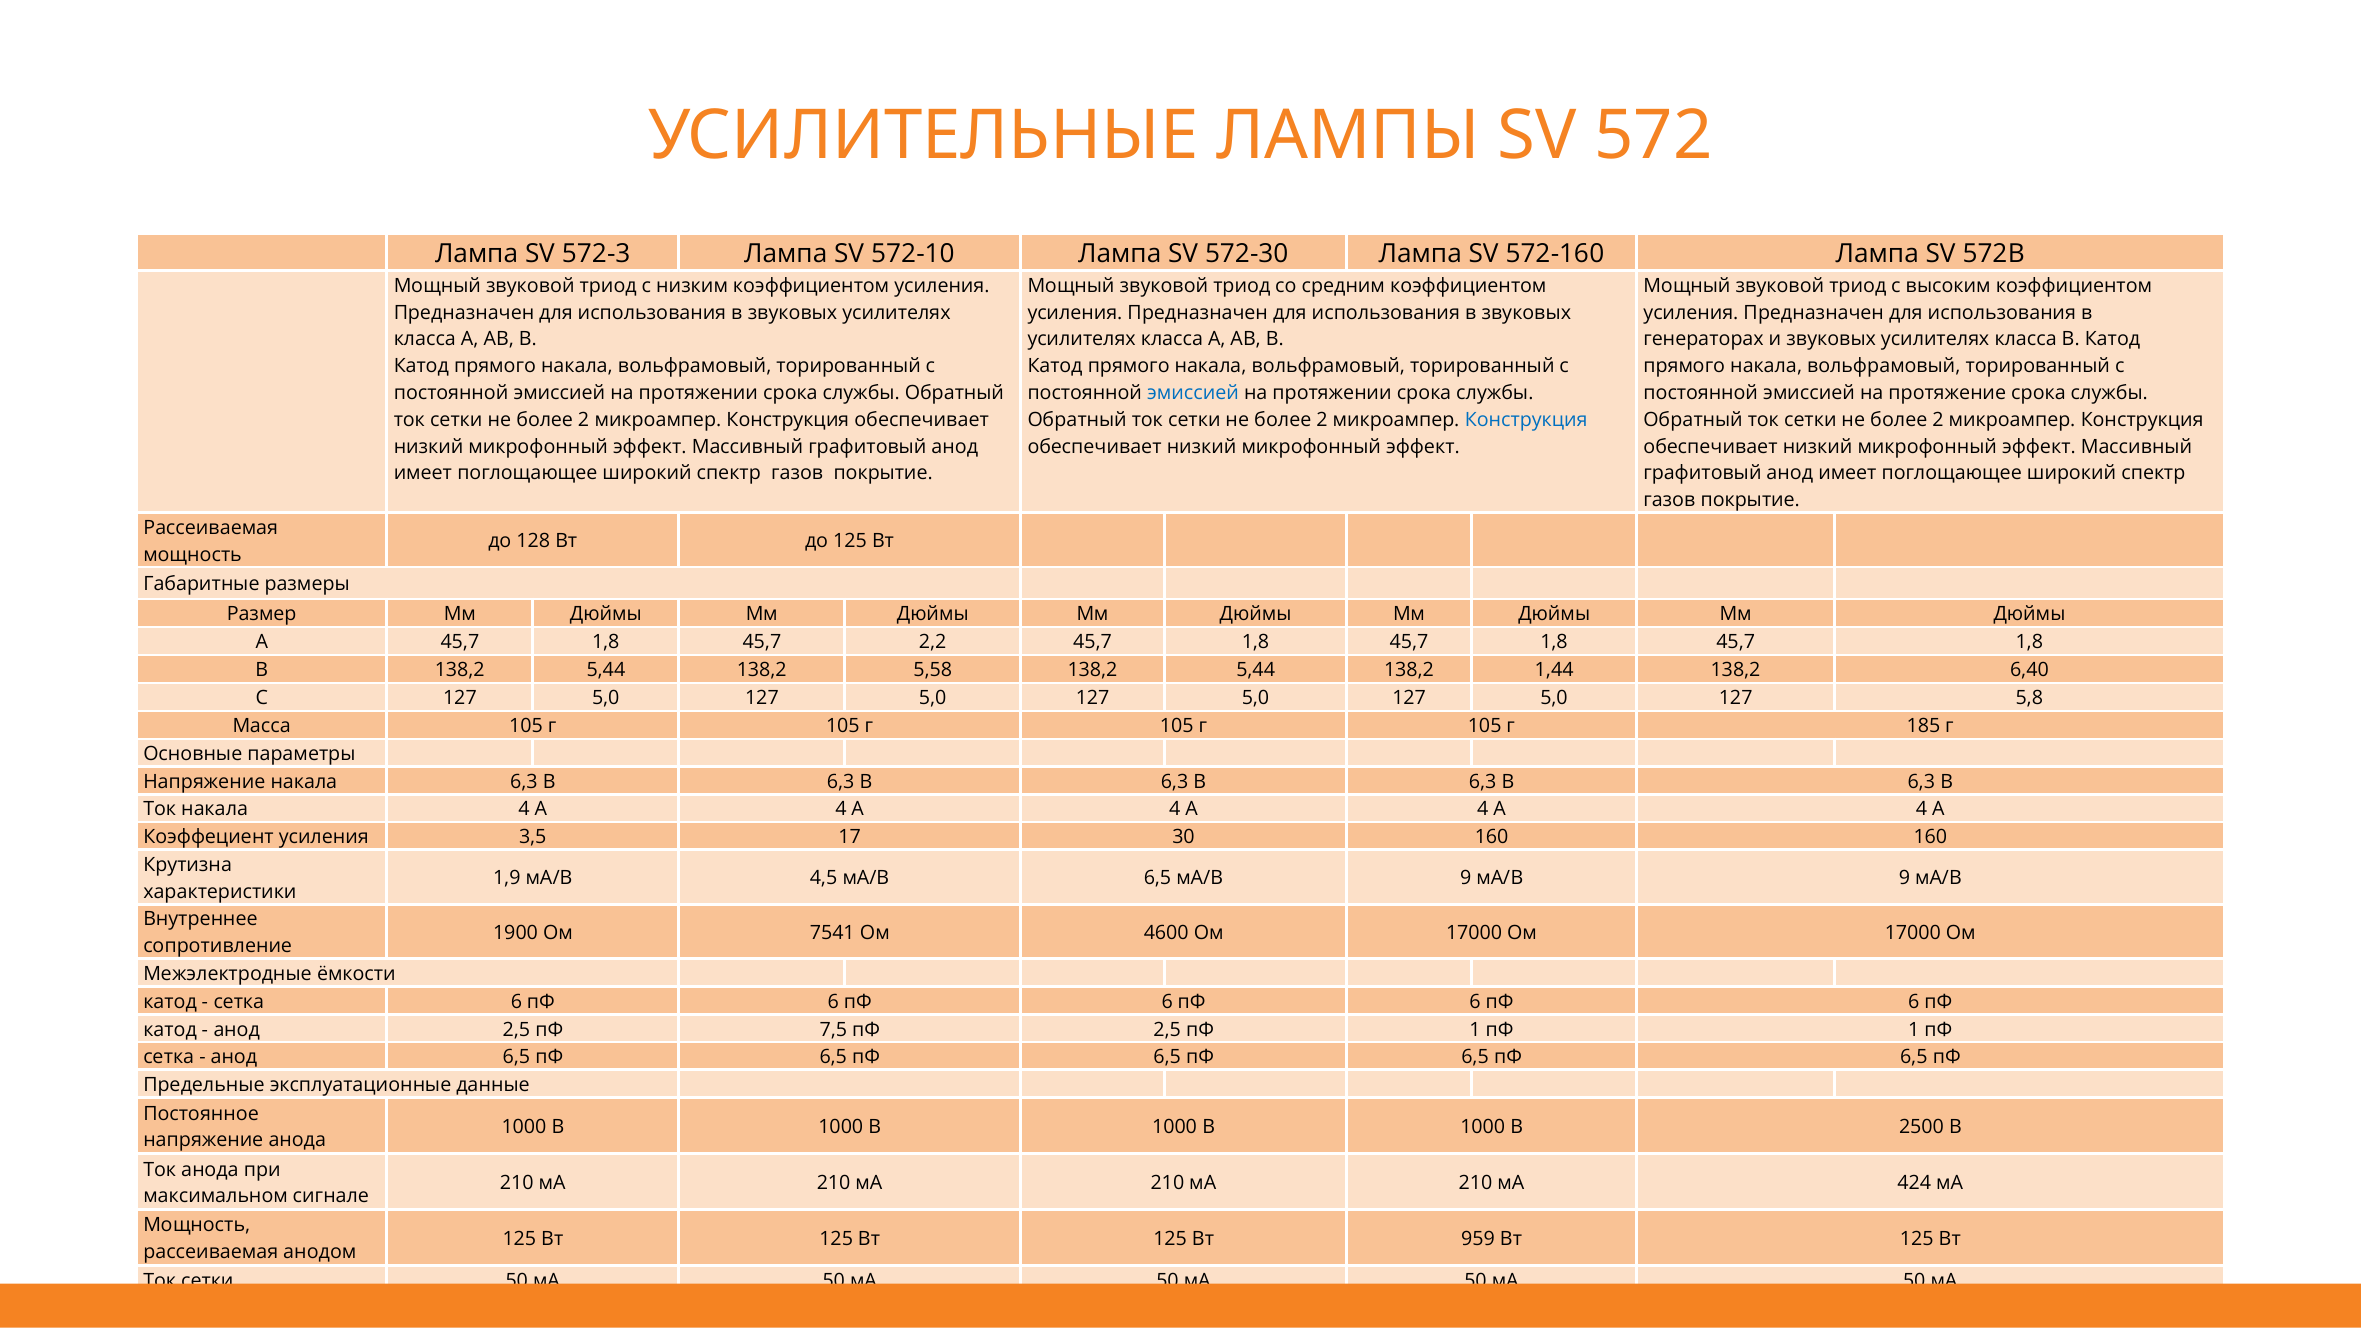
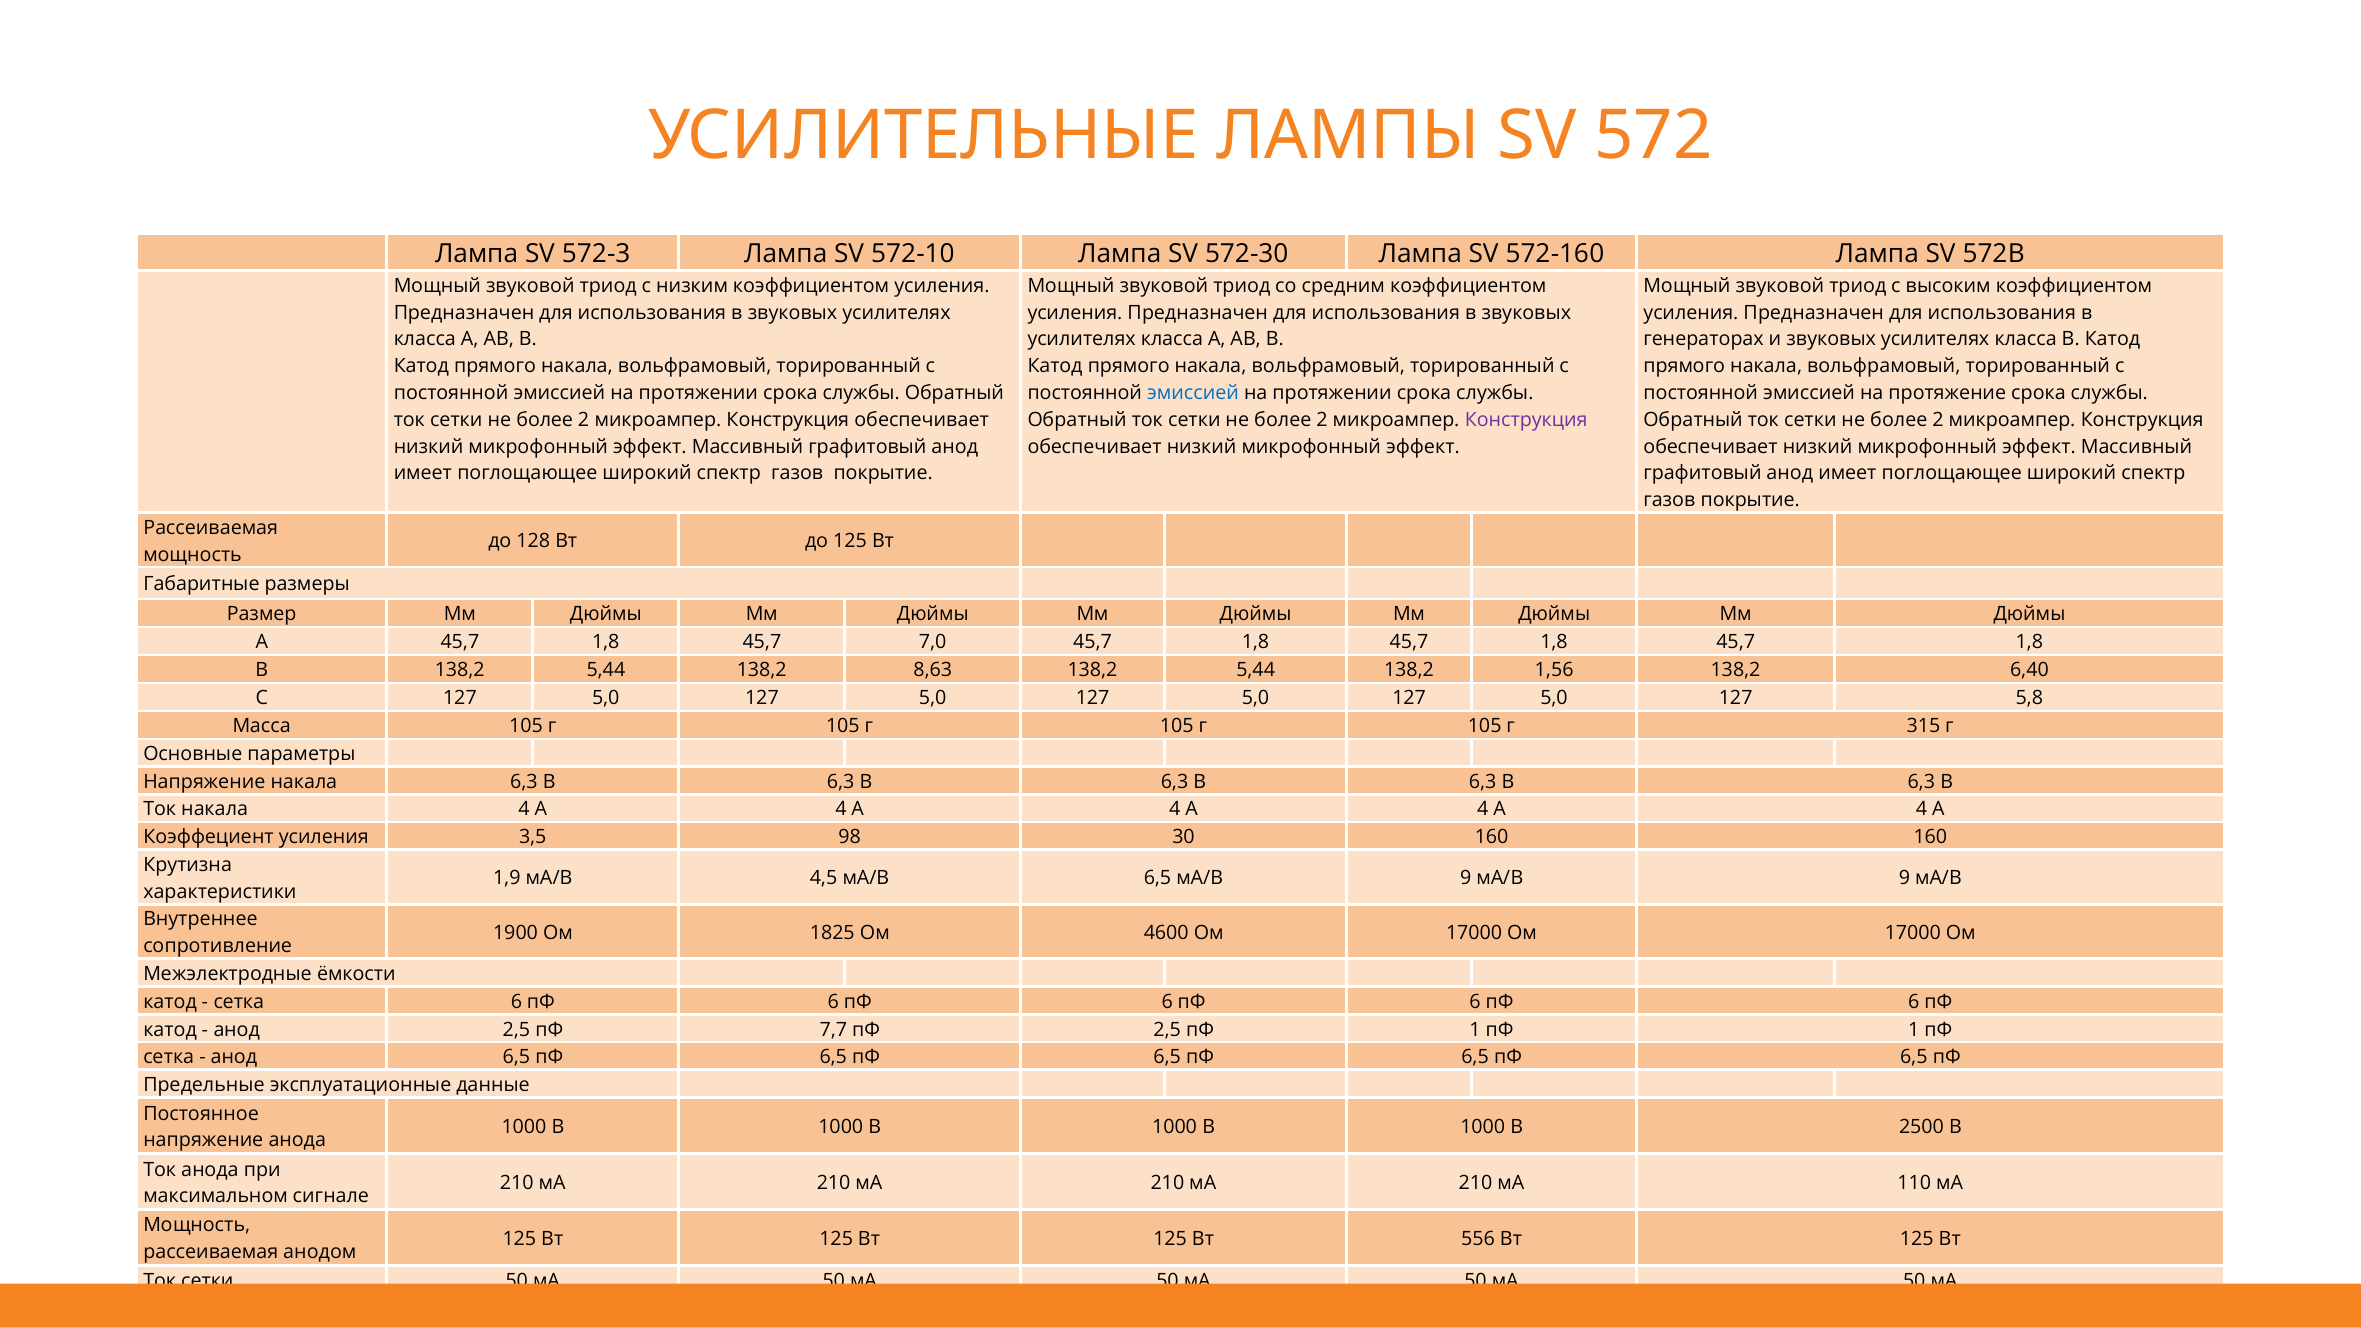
Конструкция at (1526, 420) colour: blue -> purple
2,2: 2,2 -> 7,0
5,58: 5,58 -> 8,63
1,44: 1,44 -> 1,56
185: 185 -> 315
17: 17 -> 98
7541: 7541 -> 1825
7,5: 7,5 -> 7,7
424: 424 -> 110
959: 959 -> 556
